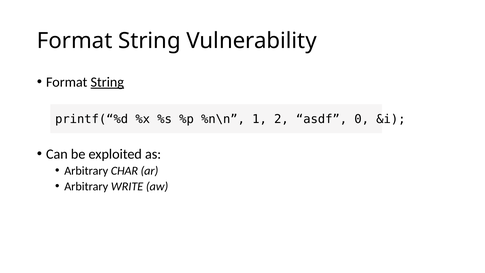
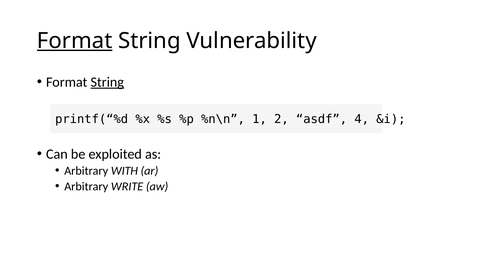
Format at (75, 41) underline: none -> present
0: 0 -> 4
CHAR: CHAR -> WITH
